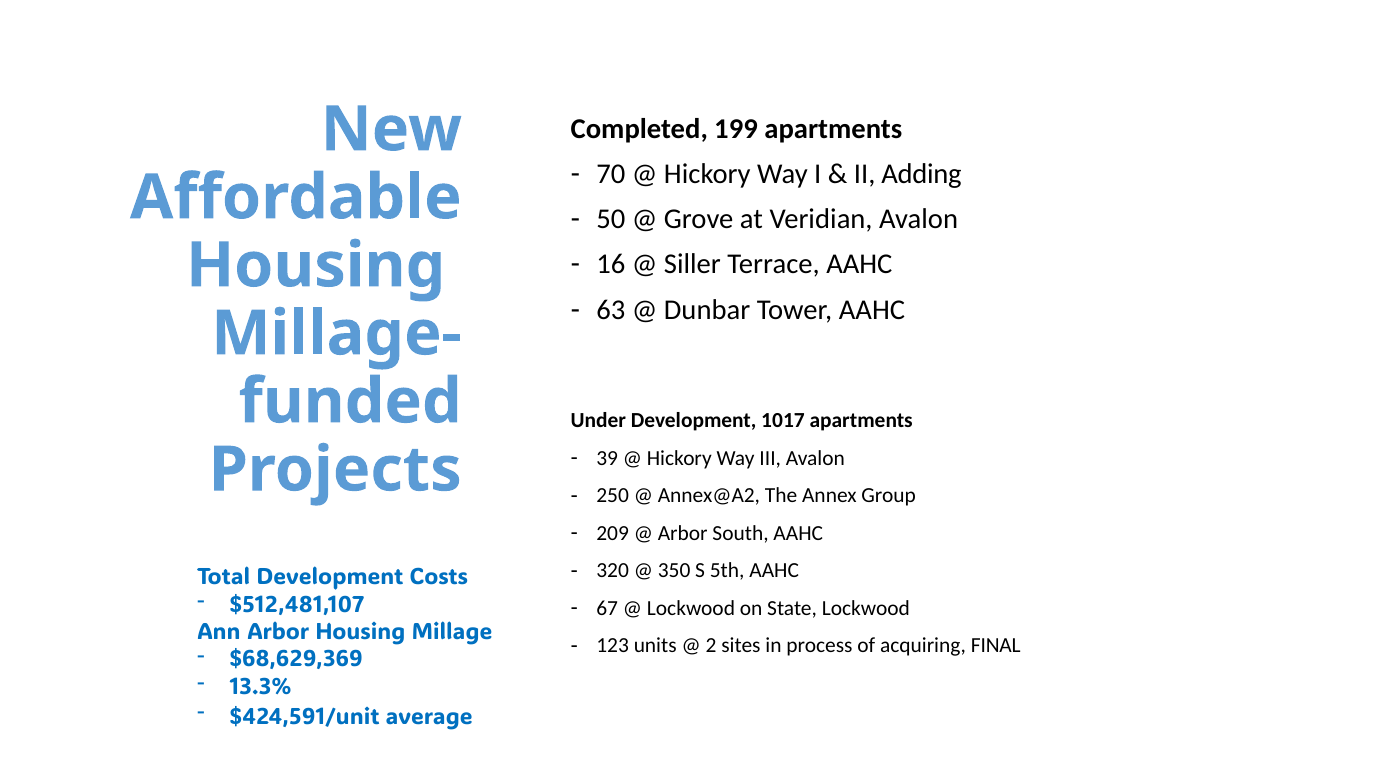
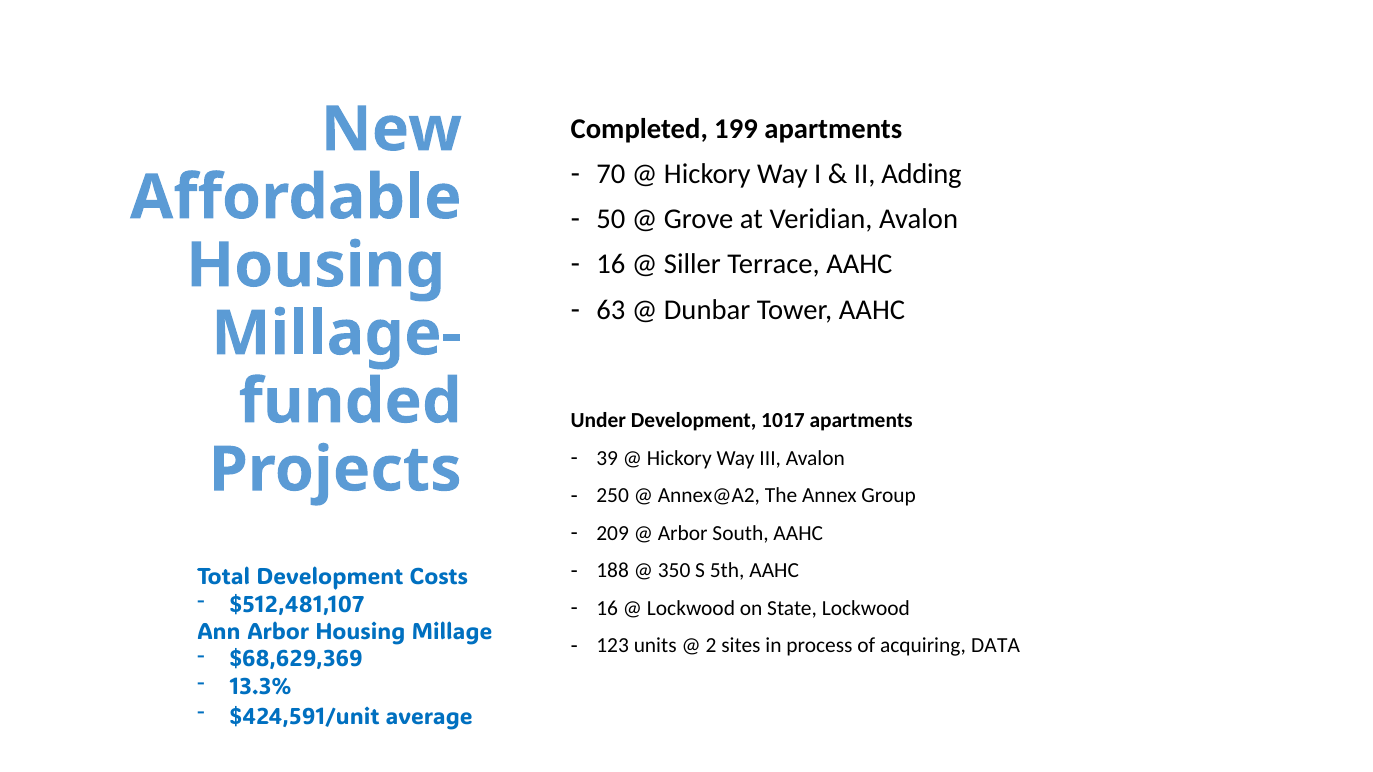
320: 320 -> 188
67 at (607, 608): 67 -> 16
FINAL: FINAL -> DATA
